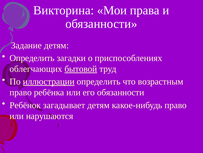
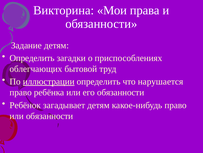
бытовой underline: present -> none
возрастным: возрастным -> нарушается
или нарушаются: нарушаются -> обязанности
